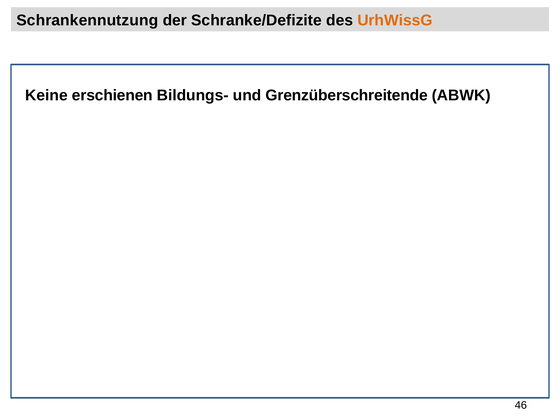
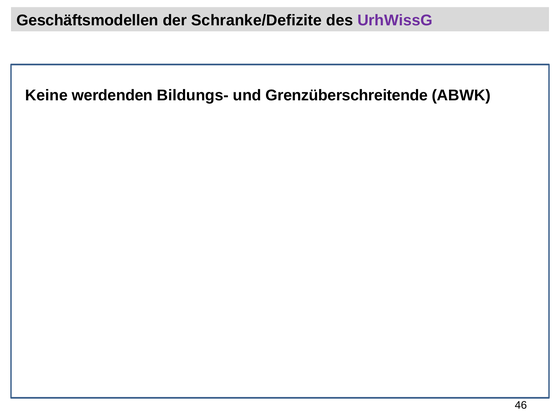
Schrankennutzung: Schrankennutzung -> Geschäftsmodellen
UrhWissG colour: orange -> purple
erschienen: erschienen -> werdenden
